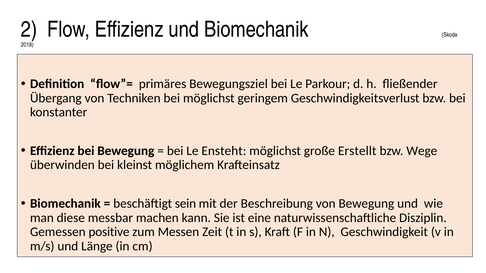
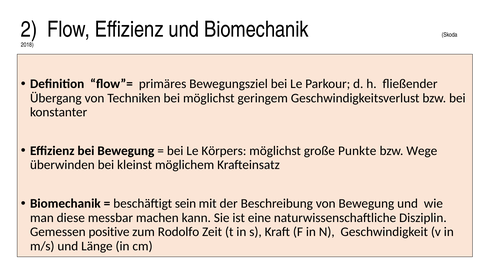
Ensteht: Ensteht -> Körpers
Erstellt: Erstellt -> Punkte
Messen: Messen -> Rodolfo
